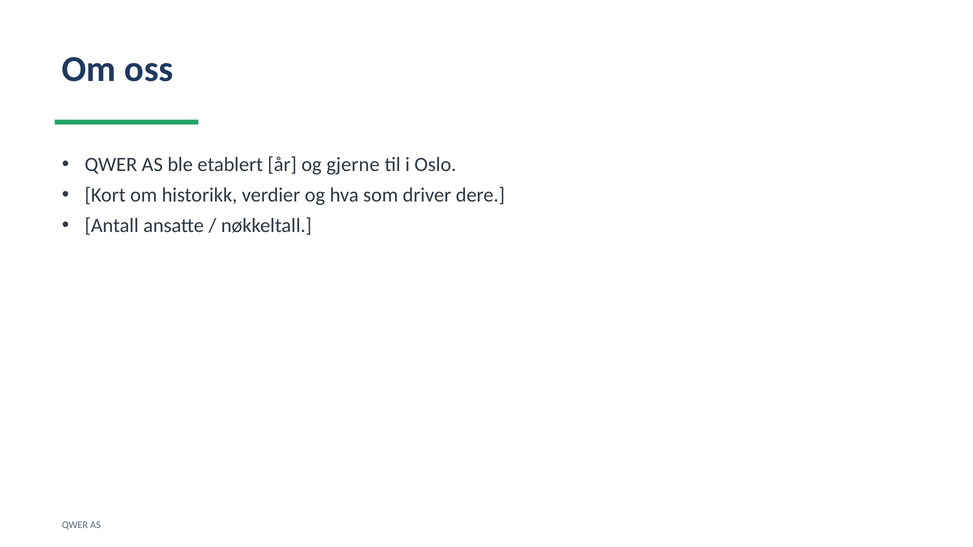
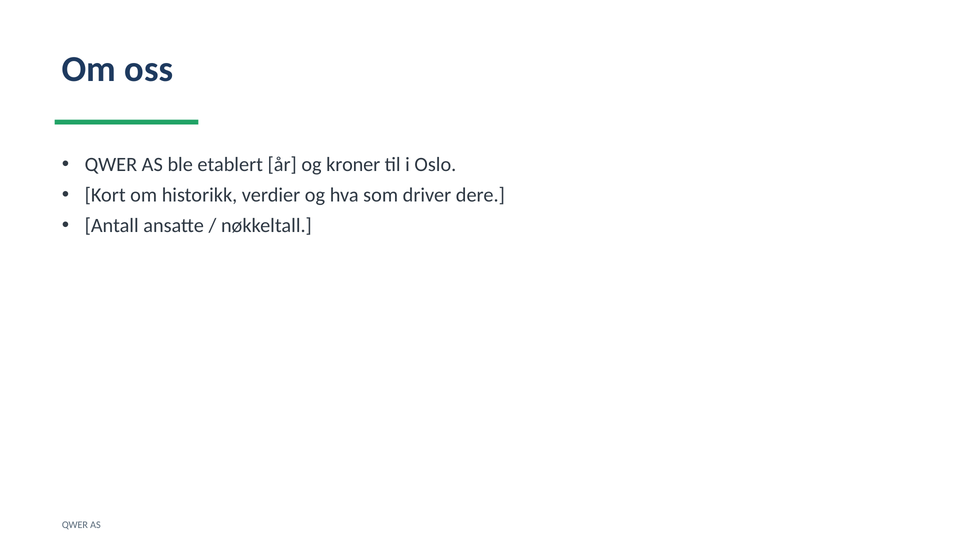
gjerne: gjerne -> kroner
